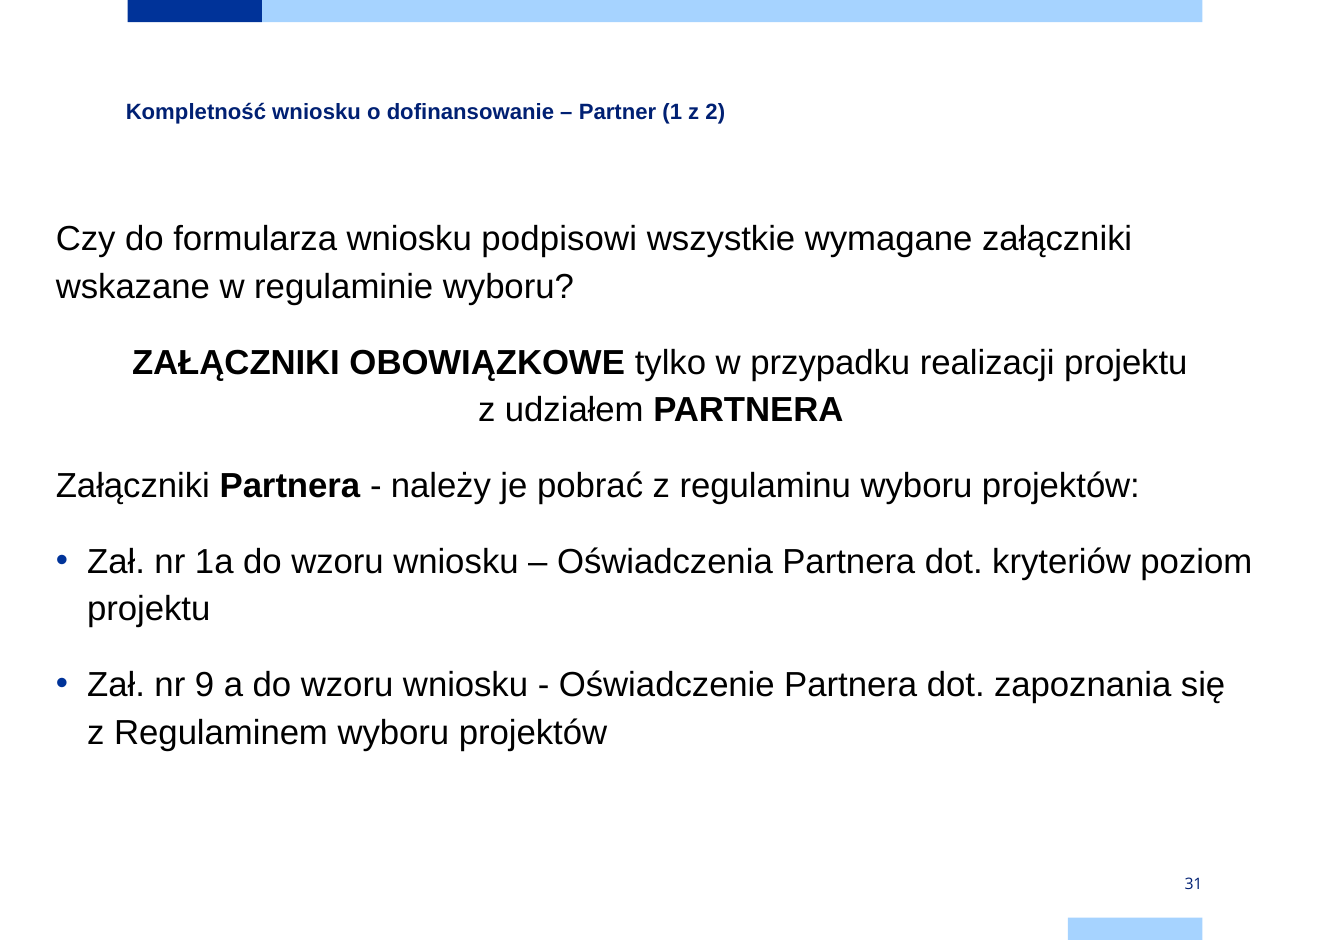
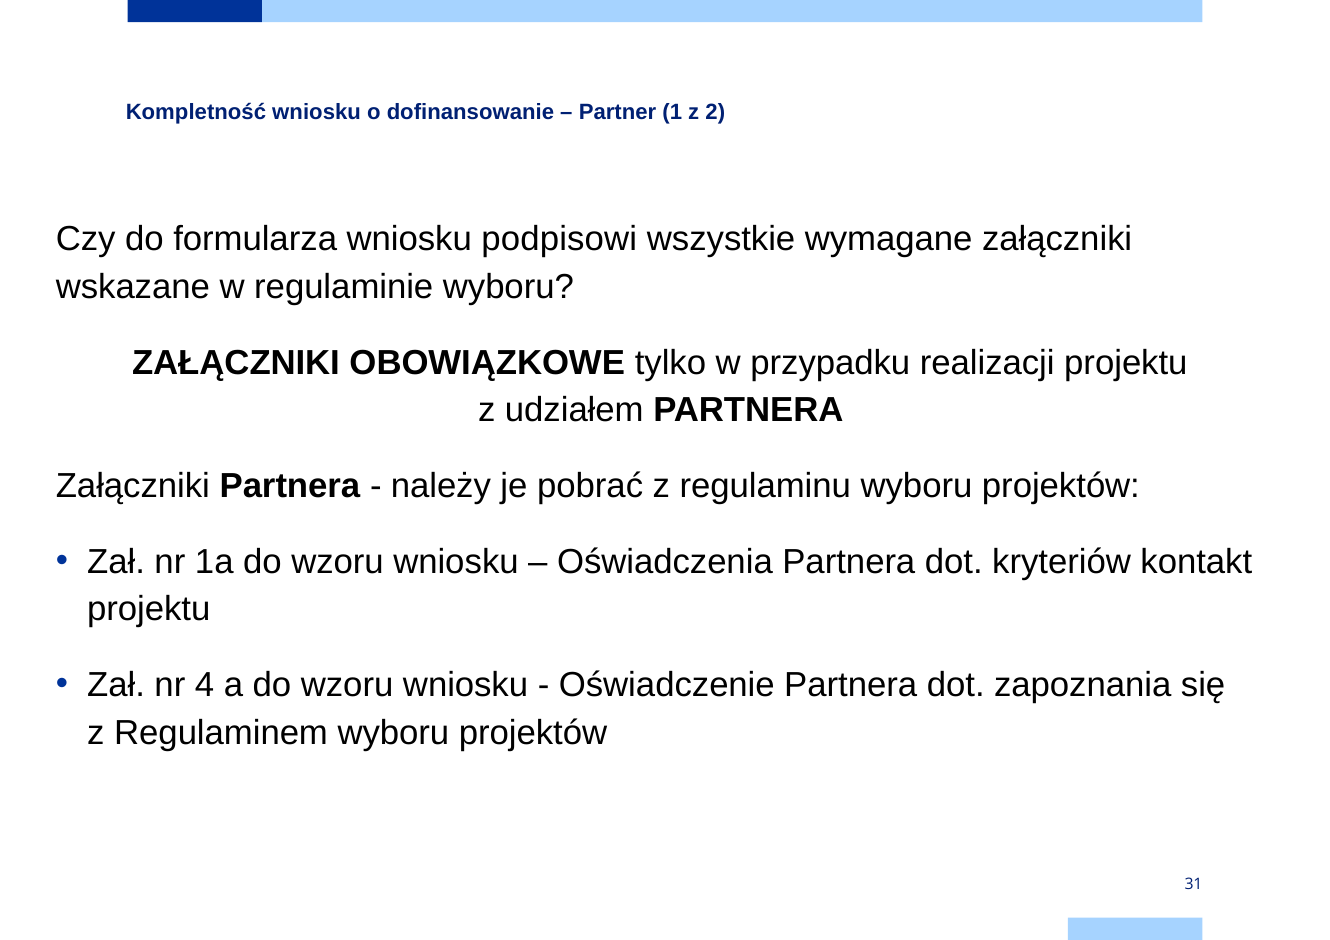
poziom: poziom -> kontakt
9: 9 -> 4
